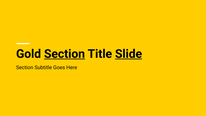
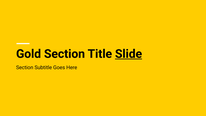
Section at (64, 54) underline: present -> none
